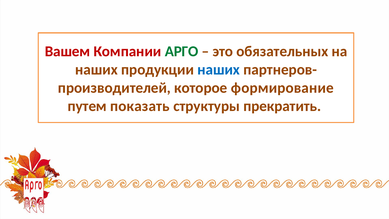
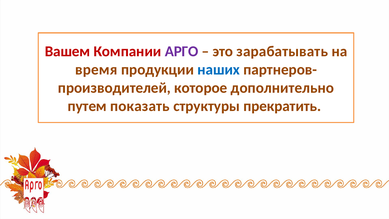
АРГО colour: green -> purple
обязательных: обязательных -> зарабатывать
наших at (96, 70): наших -> время
формирование: формирование -> дополнительно
